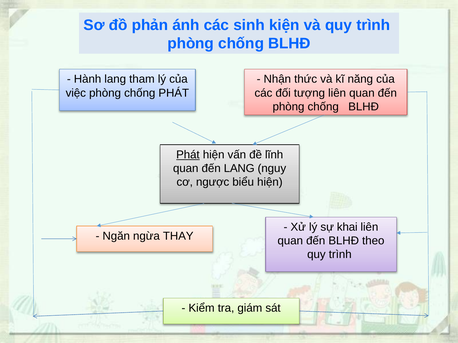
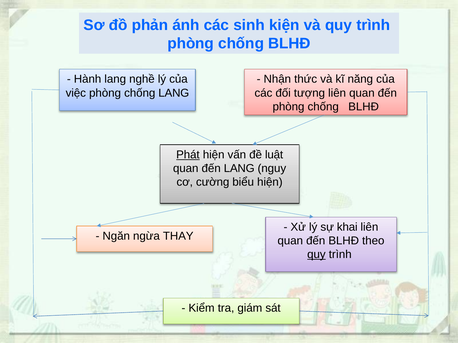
tham: tham -> nghề
chống PHÁT: PHÁT -> LANG
lĩnh: lĩnh -> luật
ngược: ngược -> cường
quy at (316, 255) underline: none -> present
